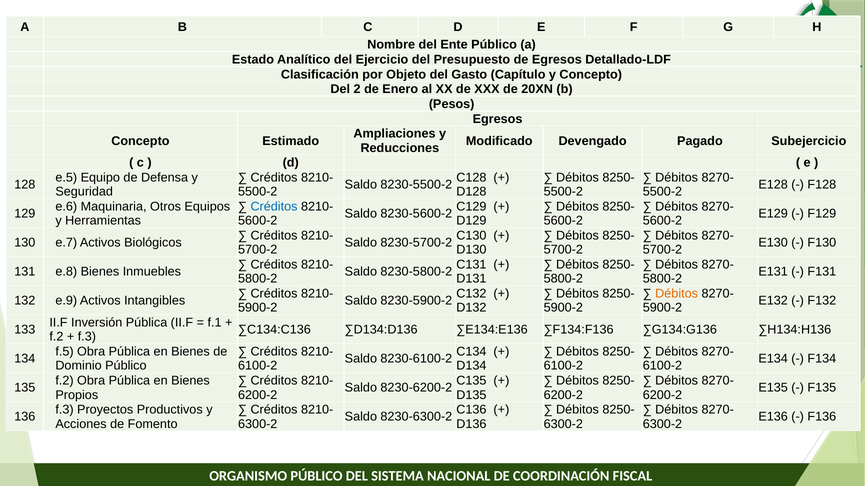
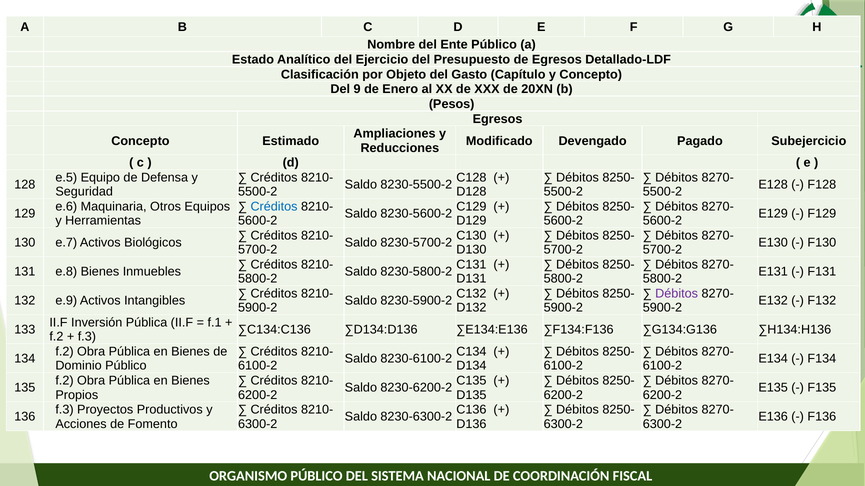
2: 2 -> 9
Débitos at (677, 294) colour: orange -> purple
f.5 at (65, 352): f.5 -> f.2
